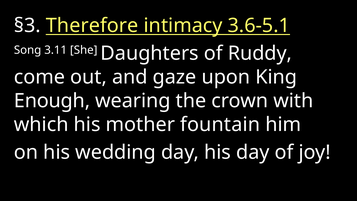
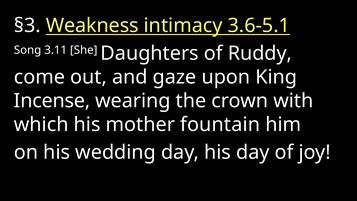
Therefore: Therefore -> Weakness
Enough: Enough -> Incense
